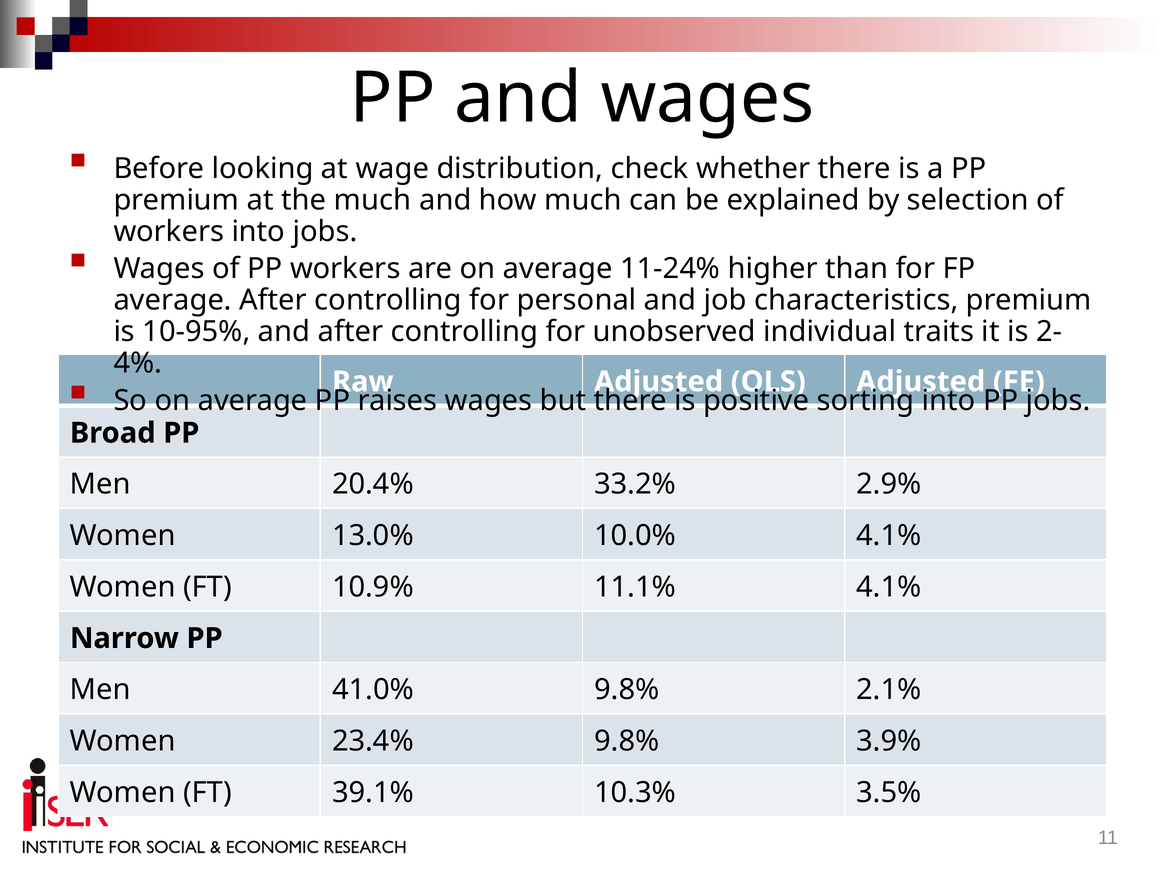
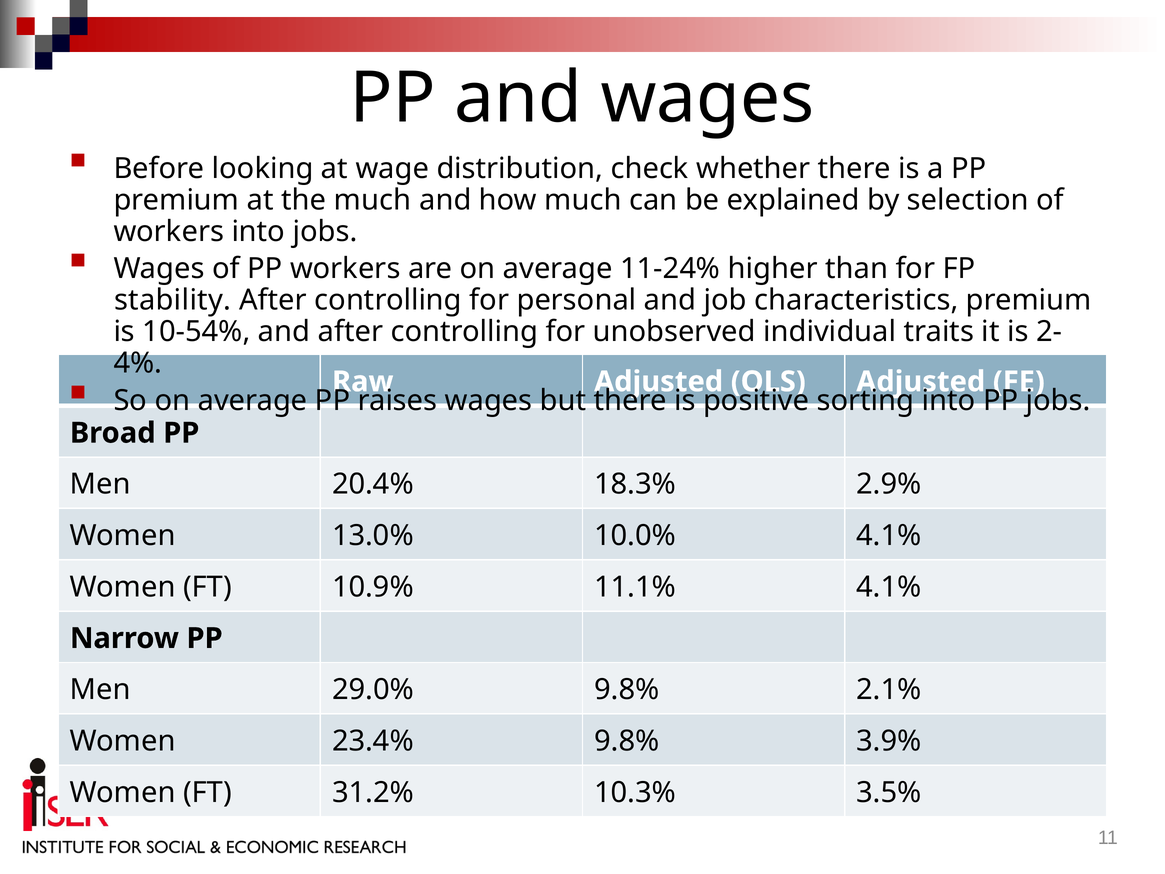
average at (173, 300): average -> stability
10-95%: 10-95% -> 10-54%
33.2%: 33.2% -> 18.3%
41.0%: 41.0% -> 29.0%
39.1%: 39.1% -> 31.2%
